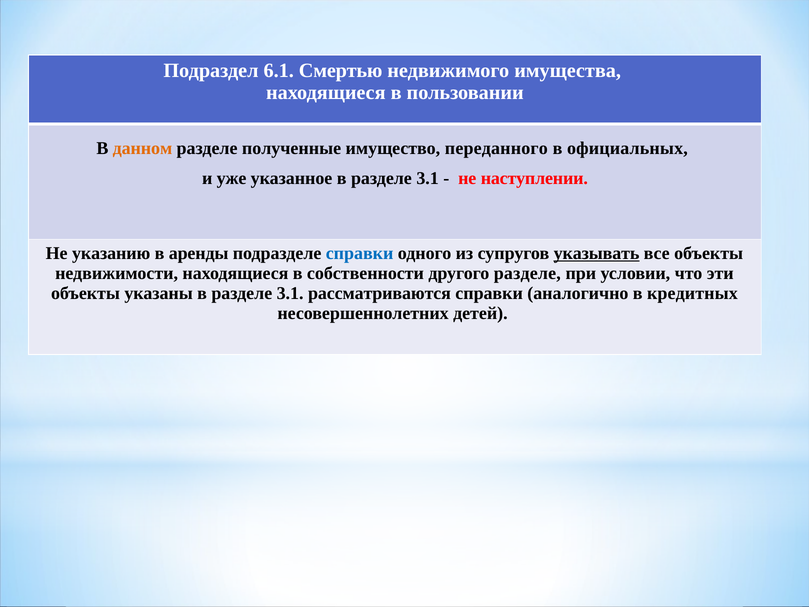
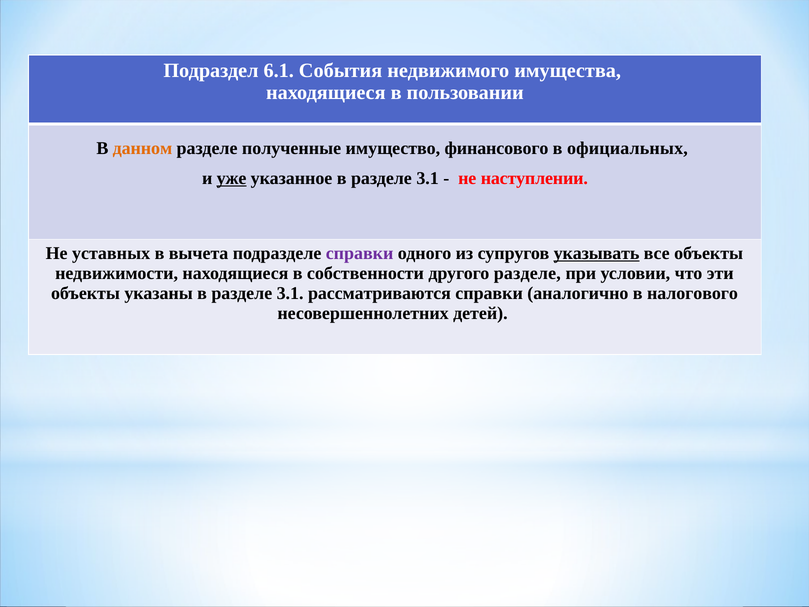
Смертью: Смертью -> События
переданного: переданного -> финансового
уже underline: none -> present
указанию: указанию -> уставных
аренды: аренды -> вычета
справки at (360, 253) colour: blue -> purple
кредитных: кредитных -> налогового
